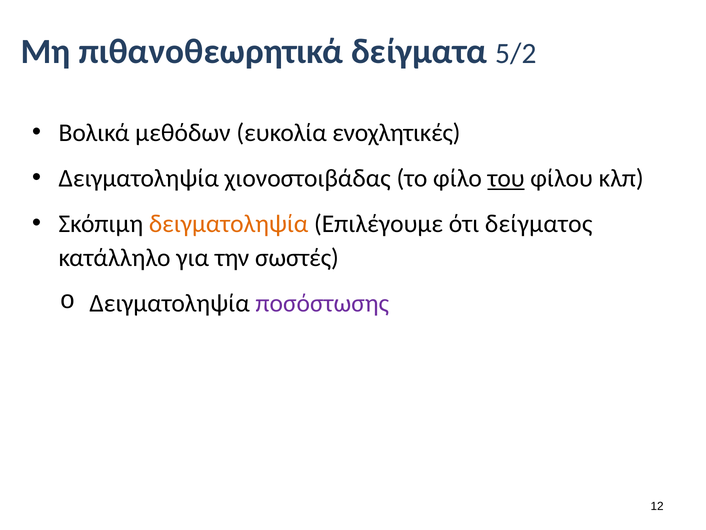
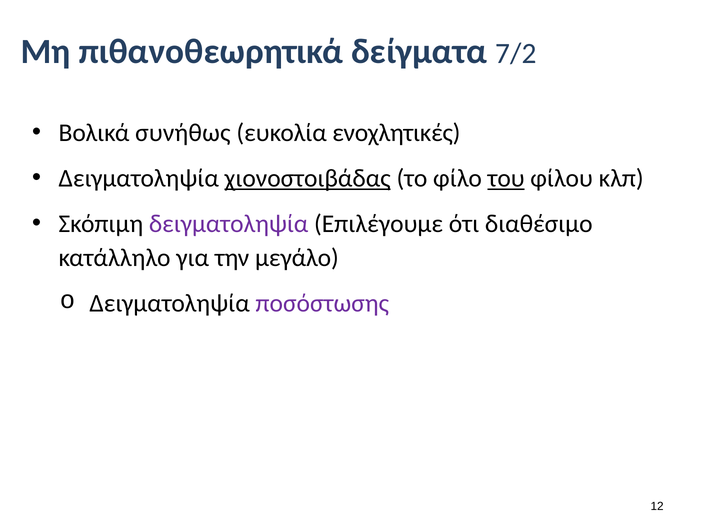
5/2: 5/2 -> 7/2
μεθόδων: μεθόδων -> συνήθως
χιονοστοιβάδας underline: none -> present
δειγματοληψία at (229, 224) colour: orange -> purple
δείγματος: δείγματος -> διαθέσιμο
σωστές: σωστές -> μεγάλο
